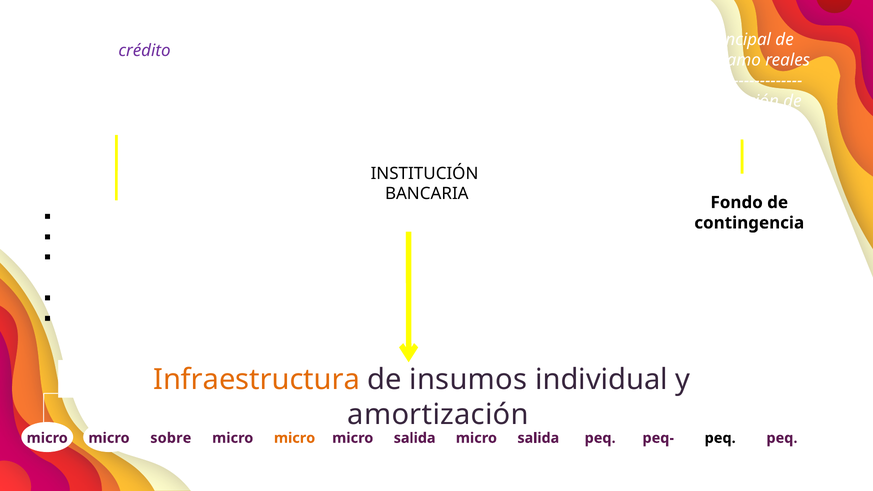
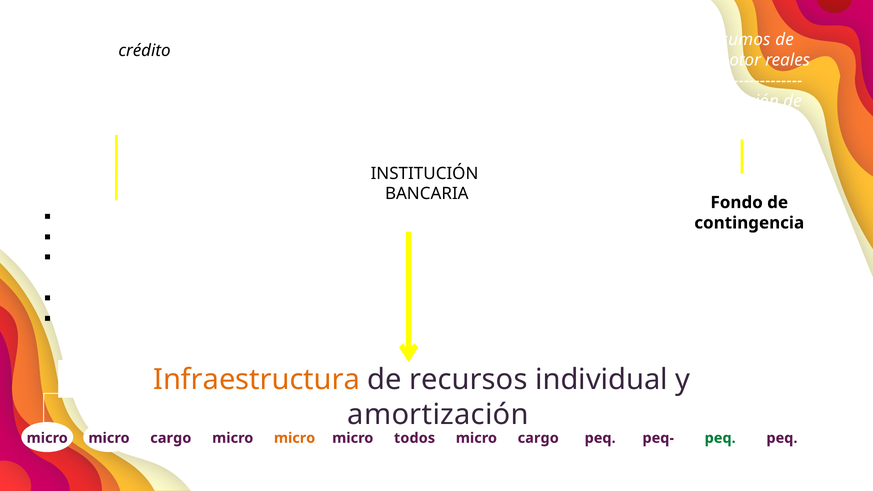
Principal: Principal -> Insumos
crédito colour: purple -> black
préstamo: préstamo -> promotor
insumos: insumos -> recursos
sobre at (171, 438): sobre -> cargo
salida at (415, 438): salida -> todos
salida at (538, 438): salida -> cargo
peq at (720, 438) colour: black -> green
